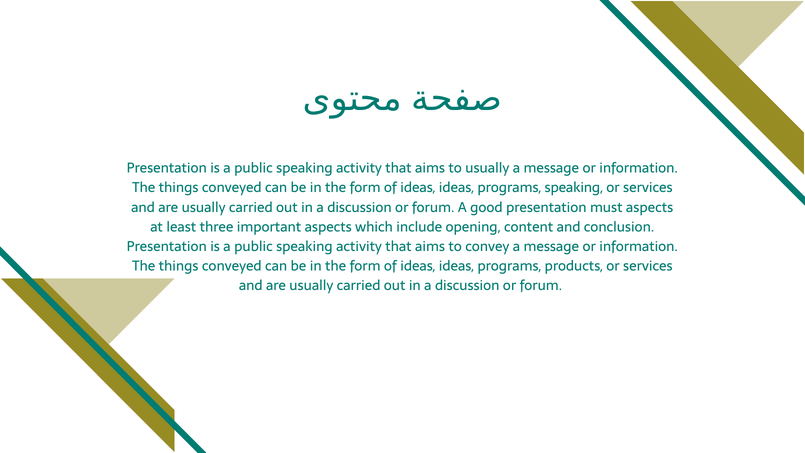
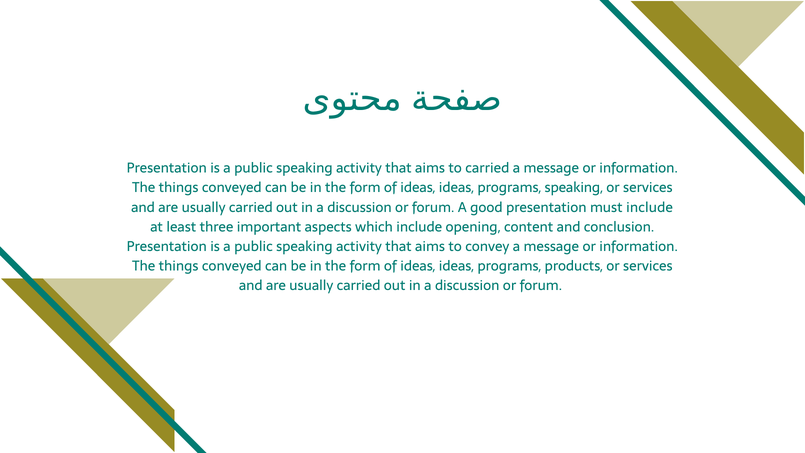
to usually: usually -> carried
must aspects: aspects -> include
